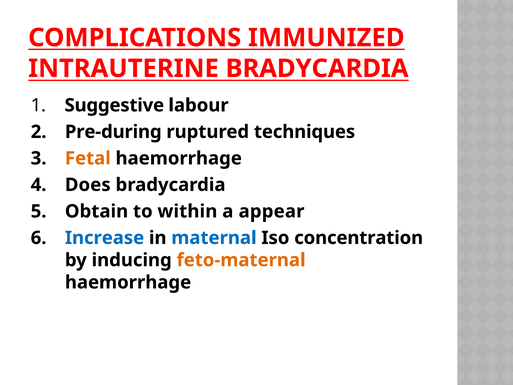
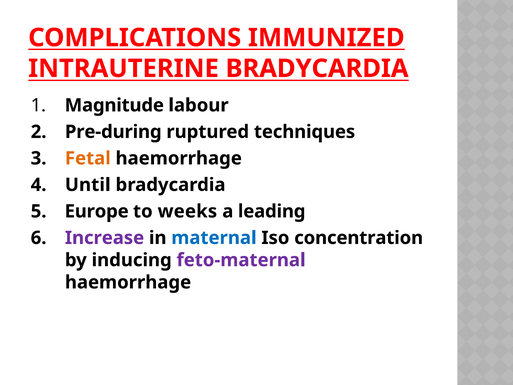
Suggestive: Suggestive -> Magnitude
Does: Does -> Until
Obtain: Obtain -> Europe
within: within -> weeks
appear: appear -> leading
Increase colour: blue -> purple
feto-maternal colour: orange -> purple
